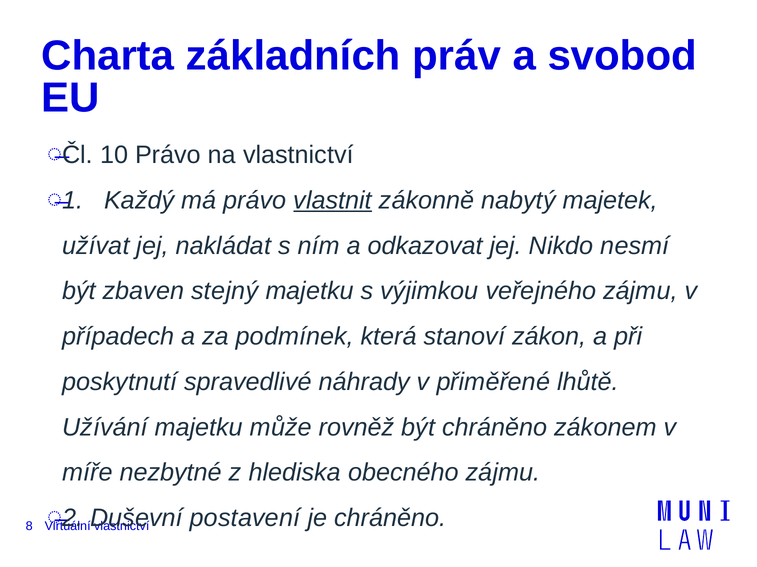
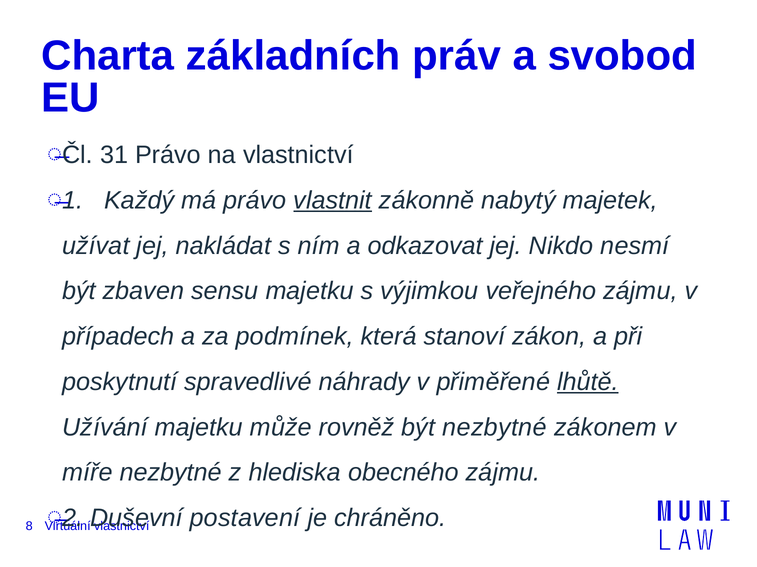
10: 10 -> 31
stejný: stejný -> sensu
lhůtě underline: none -> present
být chráněno: chráněno -> nezbytné
